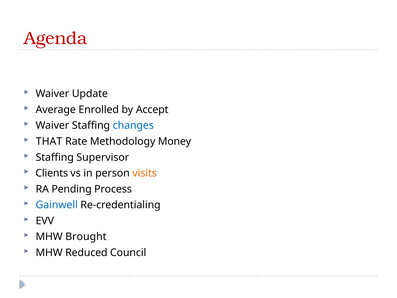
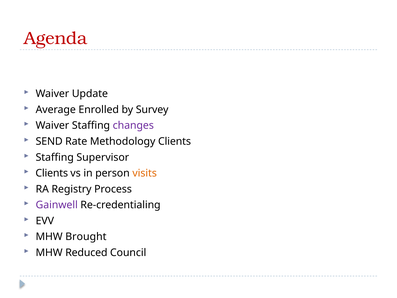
Accept: Accept -> Survey
changes colour: blue -> purple
THAT: THAT -> SEND
Methodology Money: Money -> Clients
Pending: Pending -> Registry
Gainwell colour: blue -> purple
